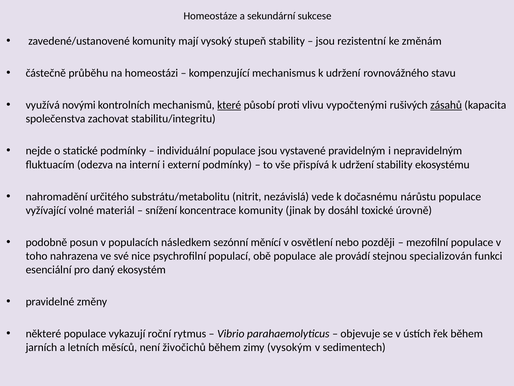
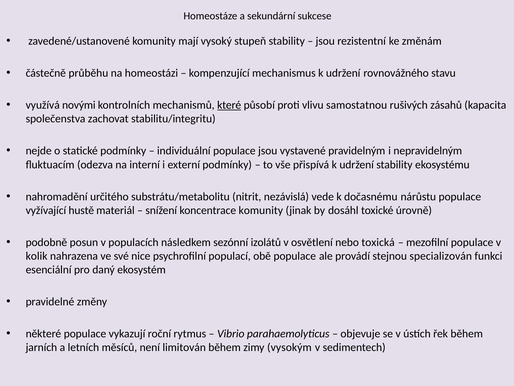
vypočtenými: vypočtenými -> samostatnou
zásahů underline: present -> none
volné: volné -> hustě
měnící: měnící -> izolátů
později: později -> toxická
toho: toho -> kolik
živočichů: živočichů -> limitován
